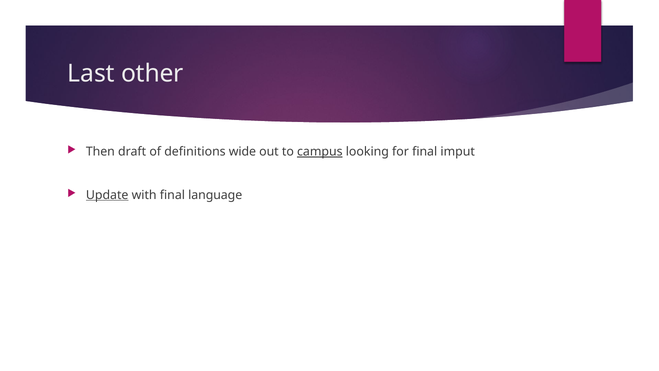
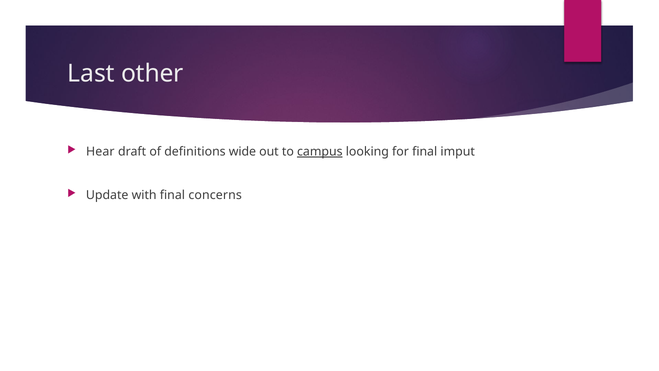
Then: Then -> Hear
Update underline: present -> none
language: language -> concerns
